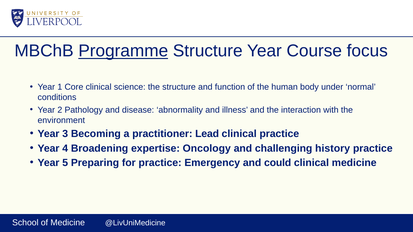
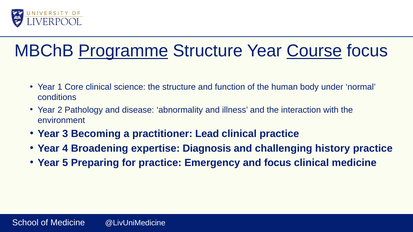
Course underline: none -> present
Oncology: Oncology -> Diagnosis
and could: could -> focus
